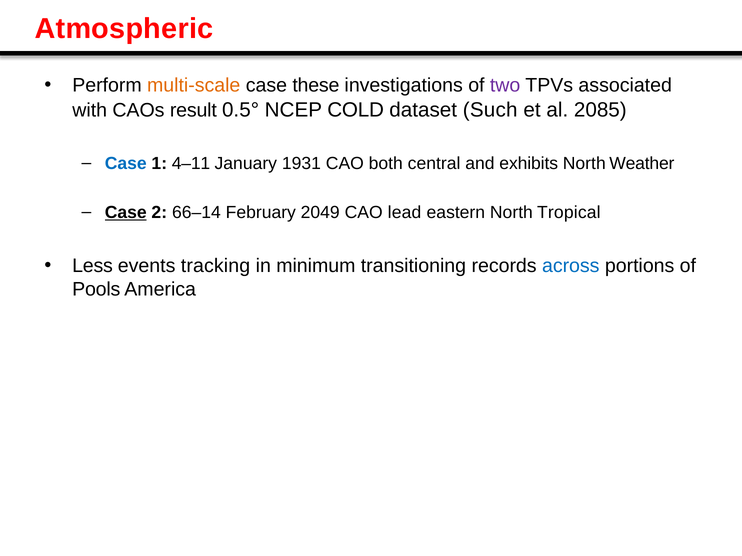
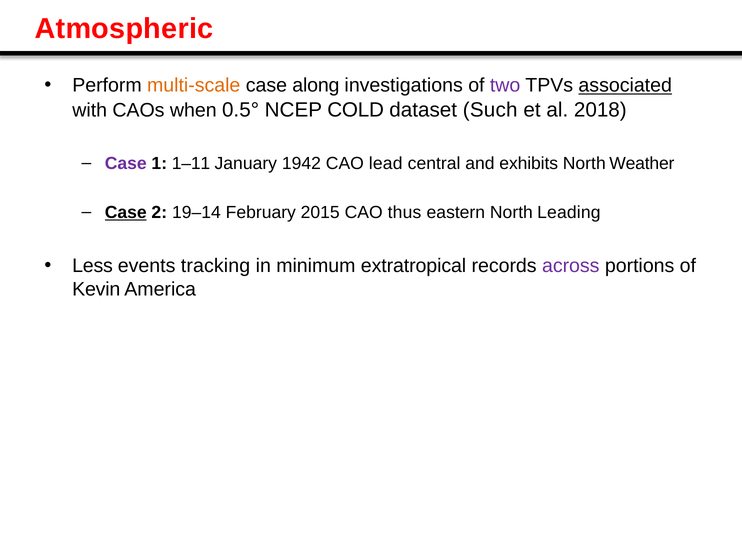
these: these -> along
associated underline: none -> present
result: result -> when
2085: 2085 -> 2018
Case at (126, 163) colour: blue -> purple
4–11: 4–11 -> 1–11
1931: 1931 -> 1942
both: both -> lead
66–14: 66–14 -> 19–14
2049: 2049 -> 2015
lead: lead -> thus
Tropical: Tropical -> Leading
transitioning: transitioning -> extratropical
across colour: blue -> purple
Pools: Pools -> Kevin
